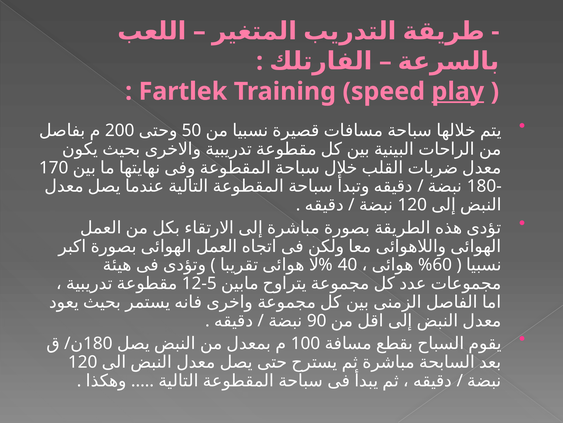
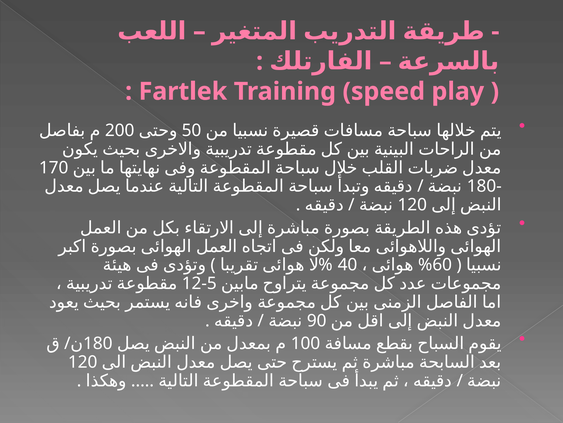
play underline: present -> none
